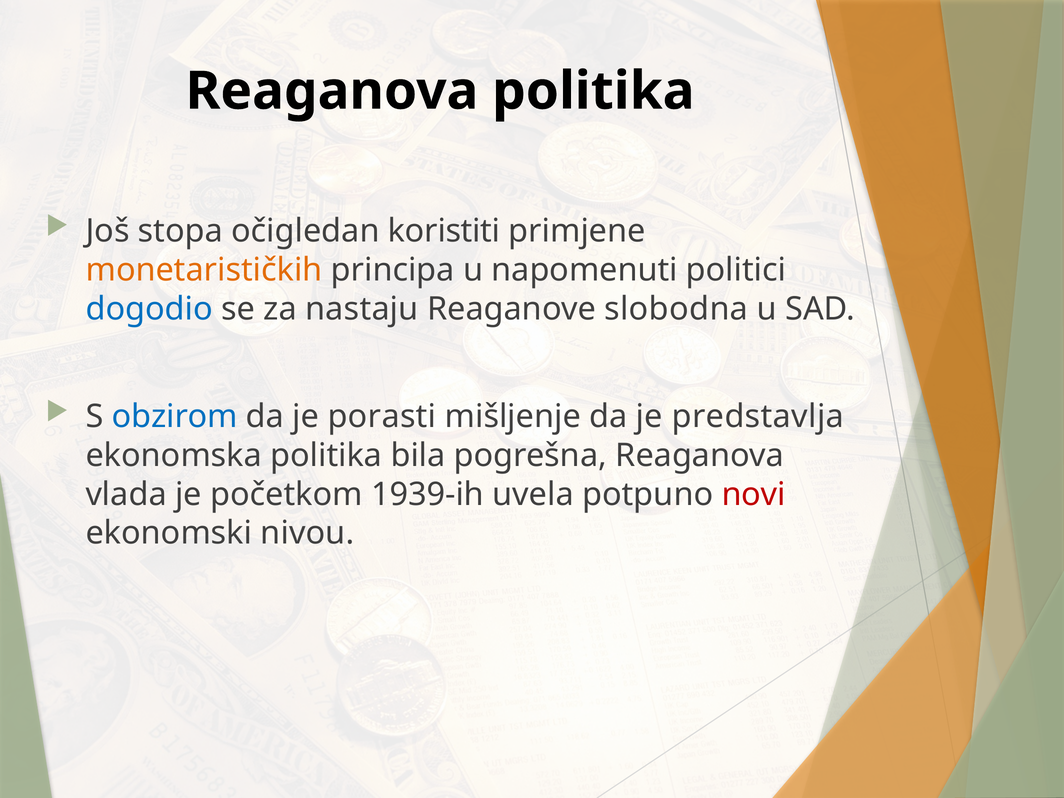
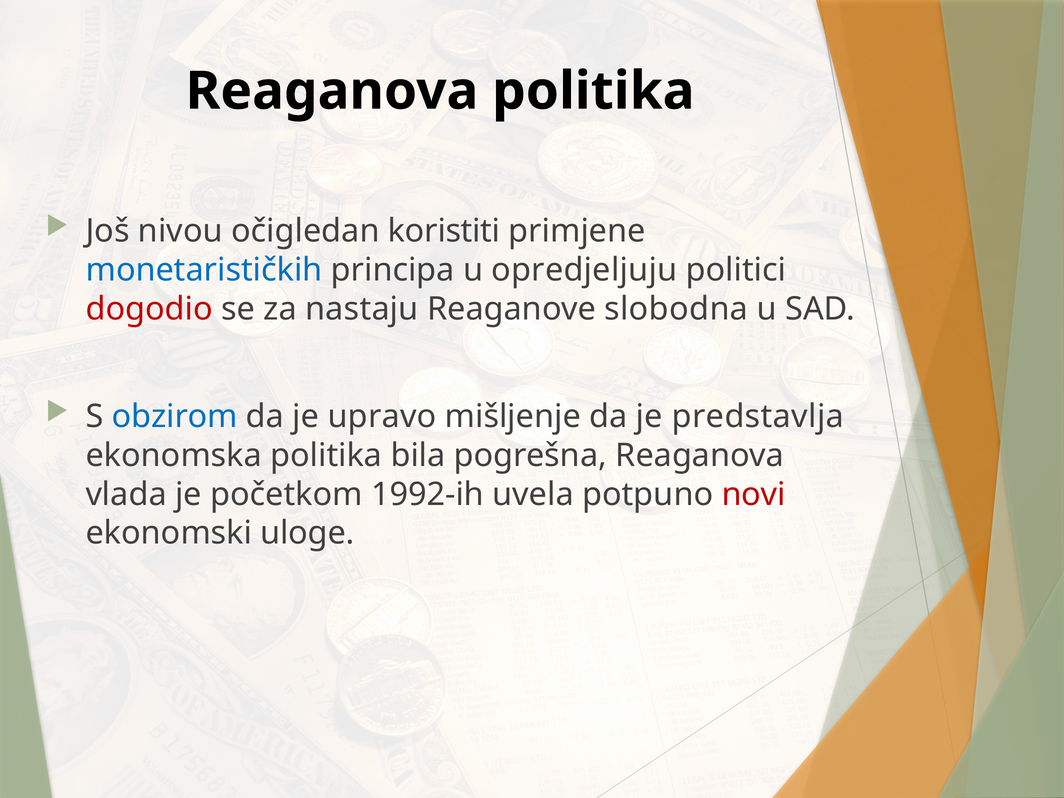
stopa: stopa -> nivou
monetarističkih colour: orange -> blue
napomenuti: napomenuti -> opredjeljuju
dogodio colour: blue -> red
porasti: porasti -> upravo
1939-ih: 1939-ih -> 1992-ih
nivou: nivou -> uloge
